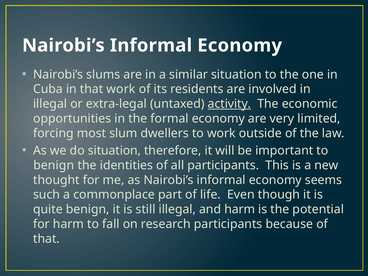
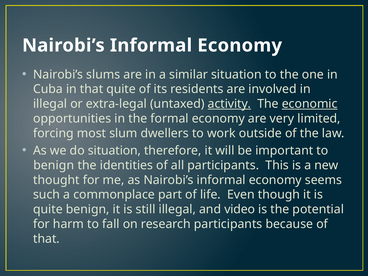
that work: work -> quite
economic underline: none -> present
and harm: harm -> video
